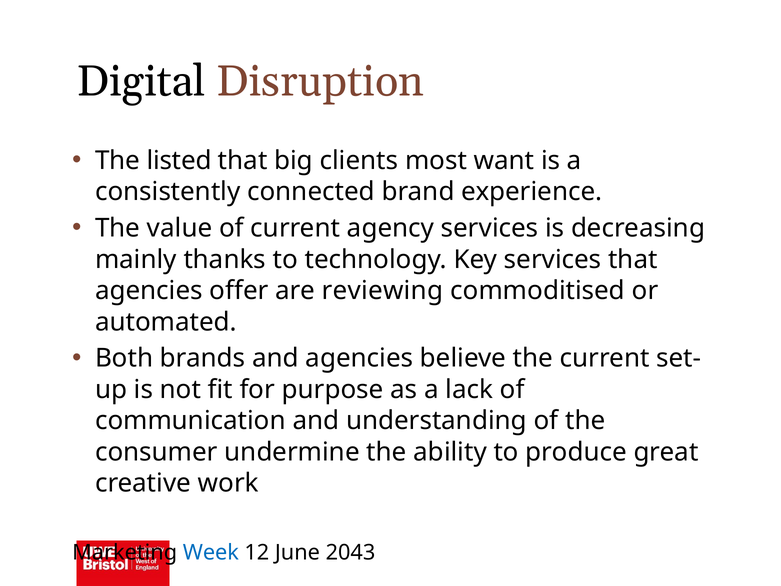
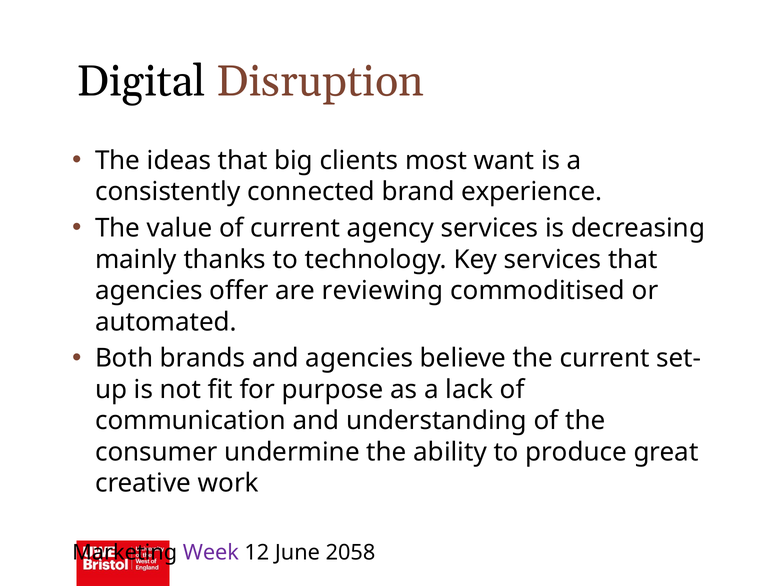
listed: listed -> ideas
Week colour: blue -> purple
2043: 2043 -> 2058
